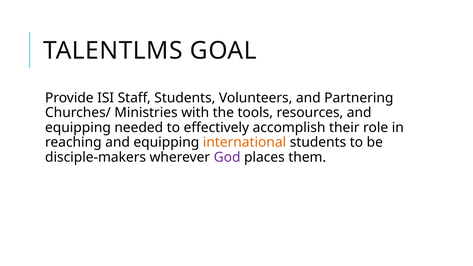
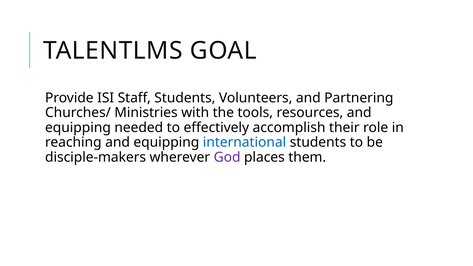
international colour: orange -> blue
